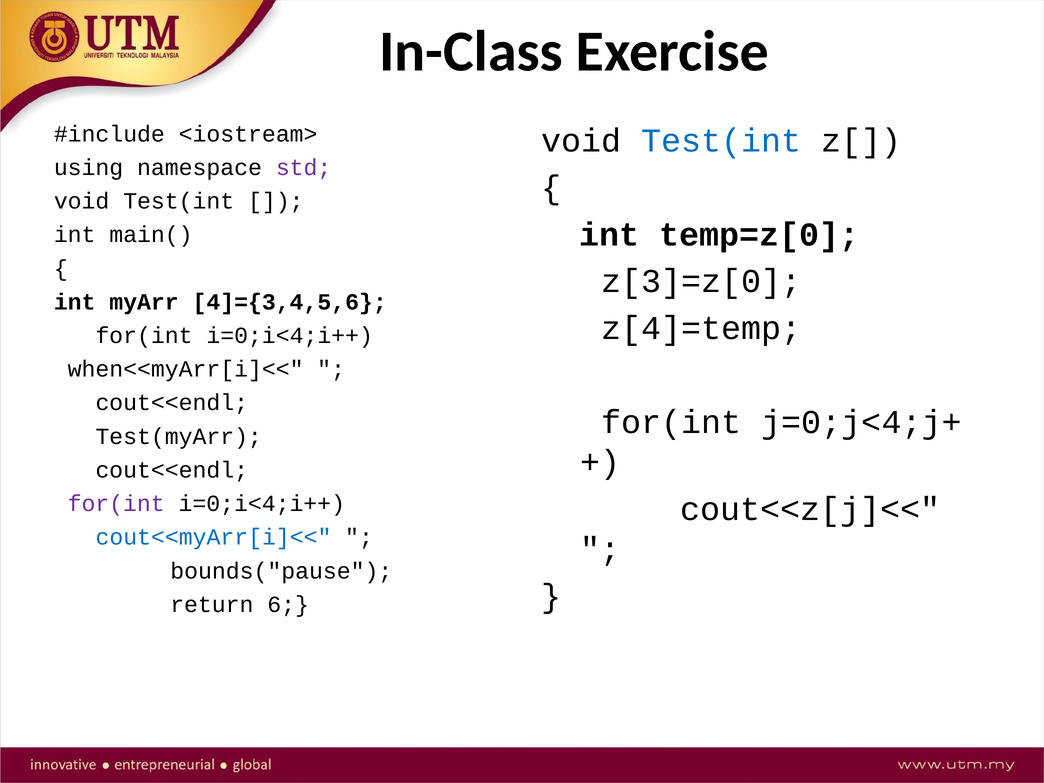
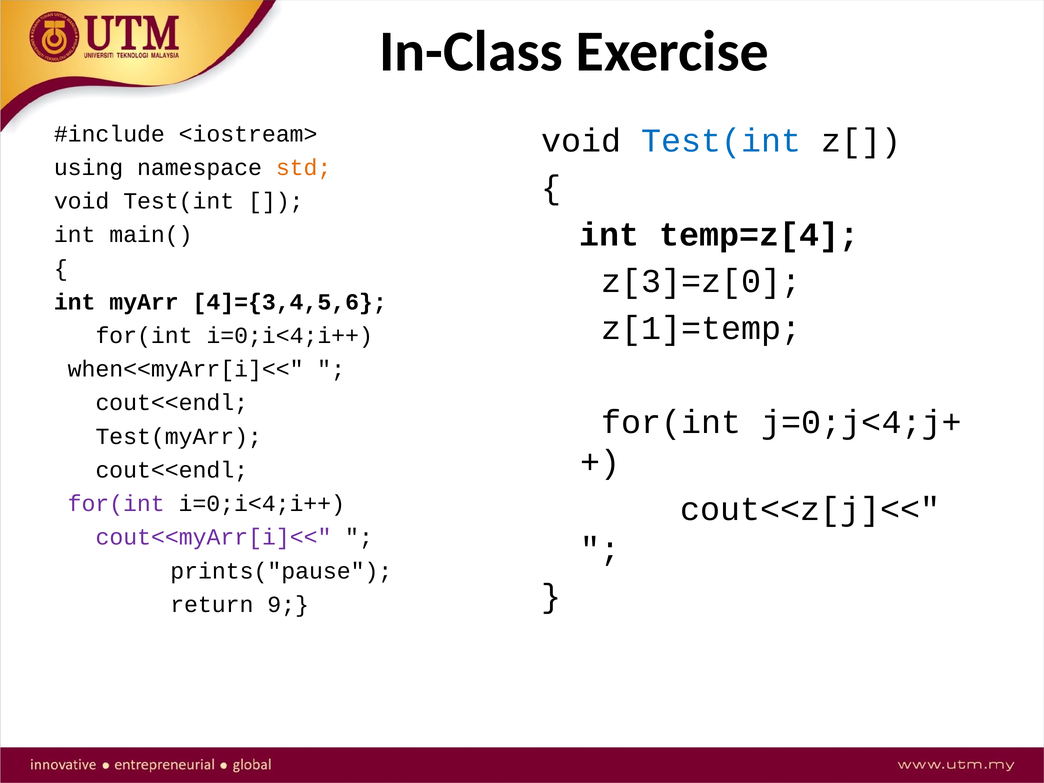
std colour: purple -> orange
temp=z[0: temp=z[0 -> temp=z[4
z[4]=temp: z[4]=temp -> z[1]=temp
cout<<myArr[i]<< colour: blue -> purple
bounds("pause: bounds("pause -> prints("pause
6: 6 -> 9
